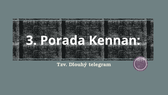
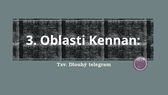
Porada: Porada -> Oblasti
